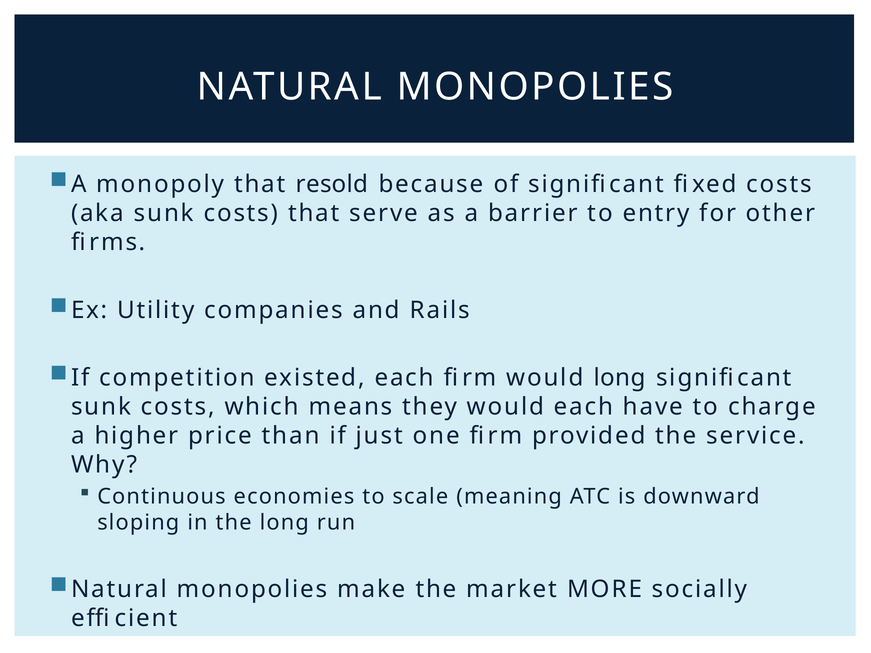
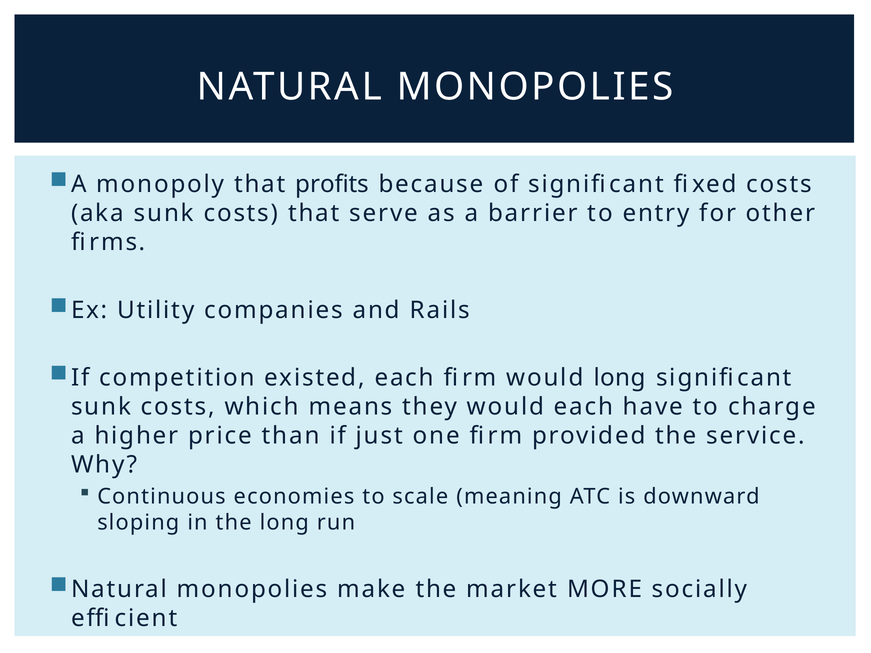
resold: resold -> profits
